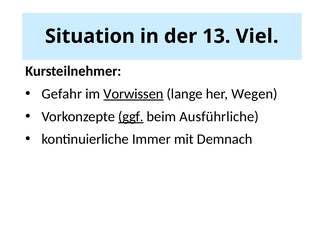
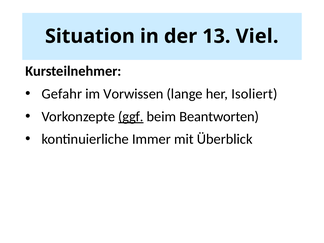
Vorwissen underline: present -> none
Wegen: Wegen -> Isoliert
Ausführliche: Ausführliche -> Beantworten
Demnach: Demnach -> Überblick
